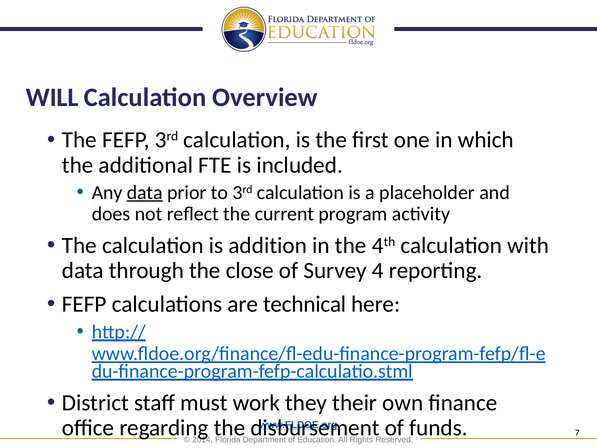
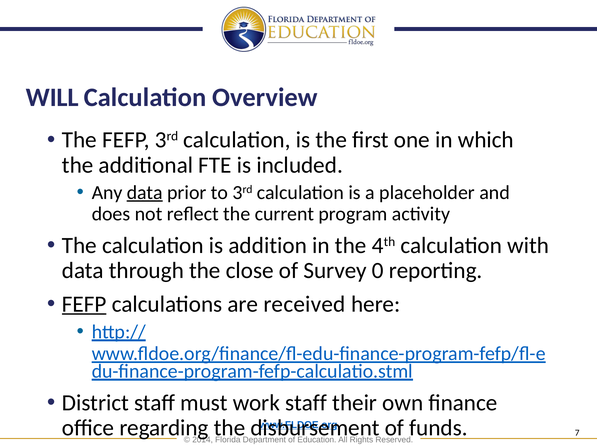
4: 4 -> 0
FEFP at (84, 304) underline: none -> present
technical: technical -> received
work they: they -> staff
